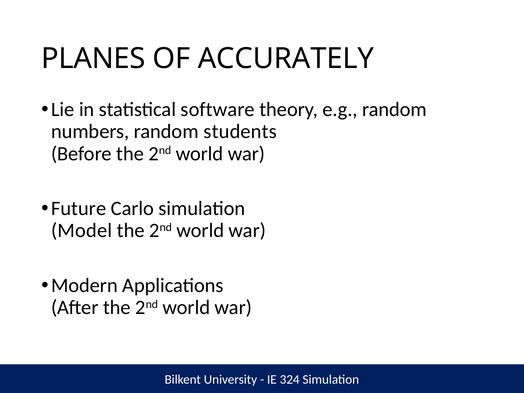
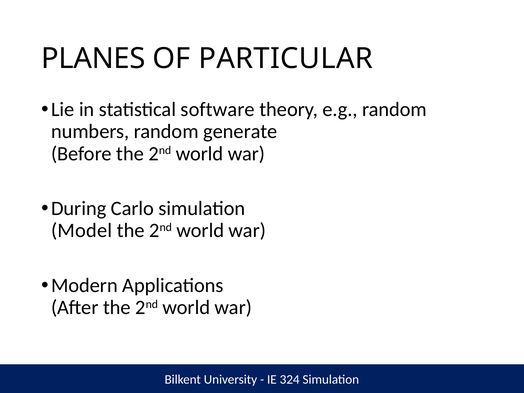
ACCURATELY: ACCURATELY -> PARTICULAR
students: students -> generate
Future: Future -> During
